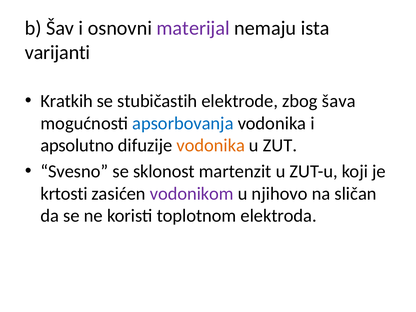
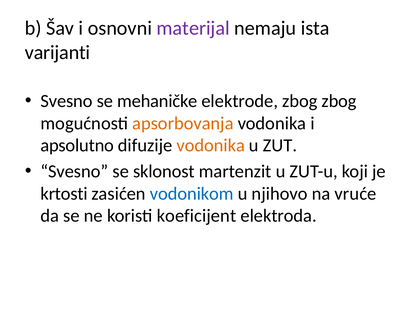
Kratkih at (67, 101): Kratkih -> Svesno
stubičastih: stubičastih -> mehaničke
zbog šava: šava -> zbog
apsorbovanja colour: blue -> orange
vodonikom colour: purple -> blue
sličan: sličan -> vruće
toplotnom: toplotnom -> koeficijent
